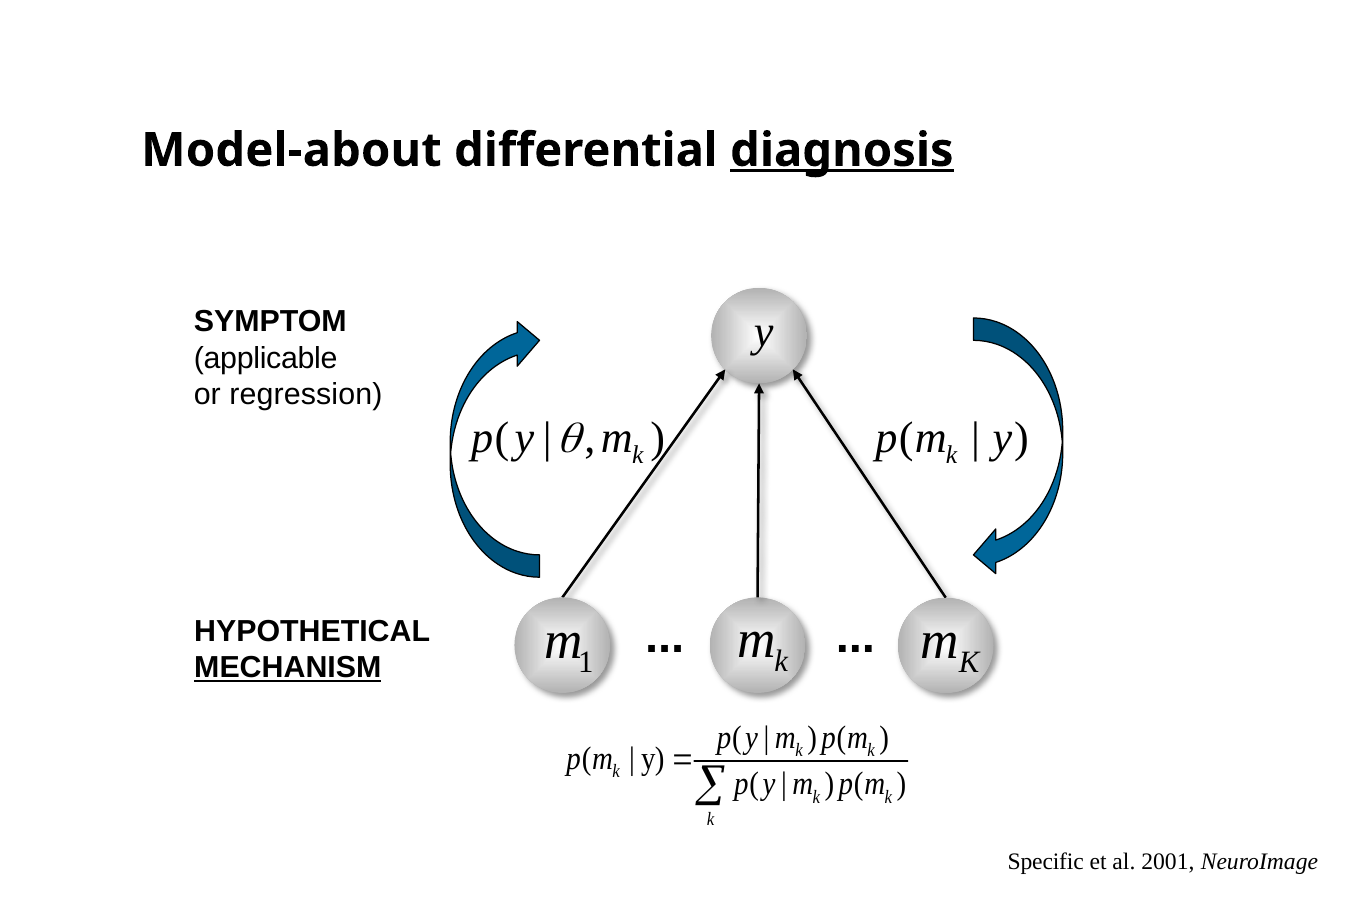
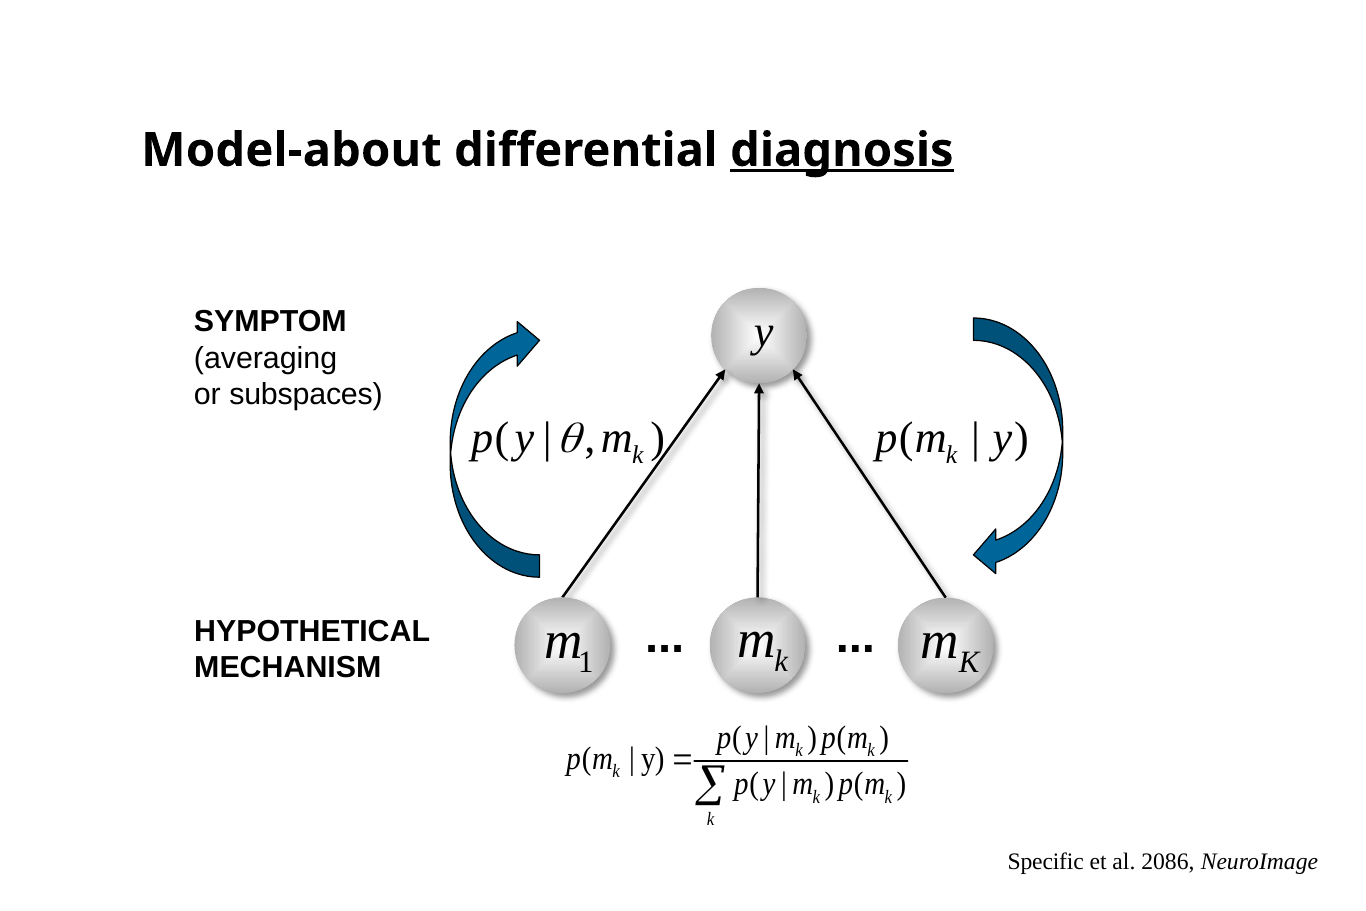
applicable: applicable -> averaging
regression: regression -> subspaces
MECHANISM underline: present -> none
2001: 2001 -> 2086
